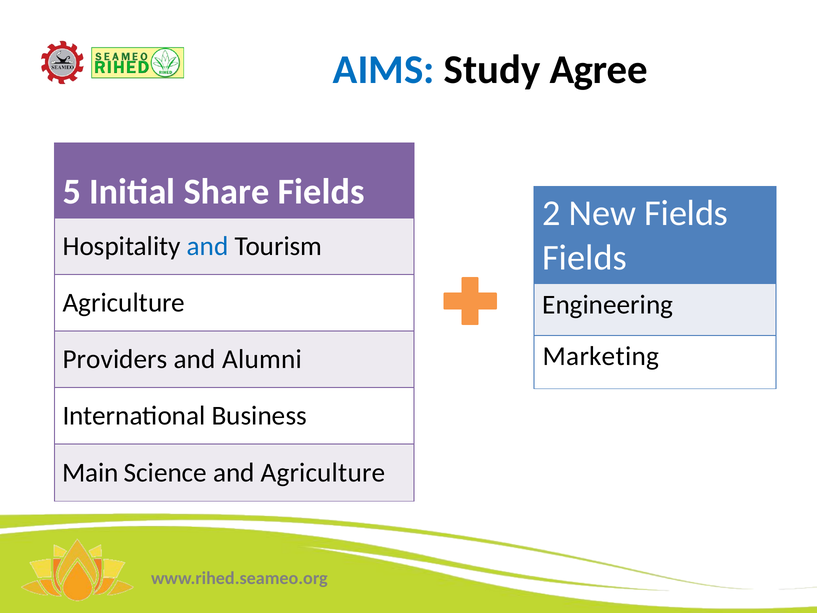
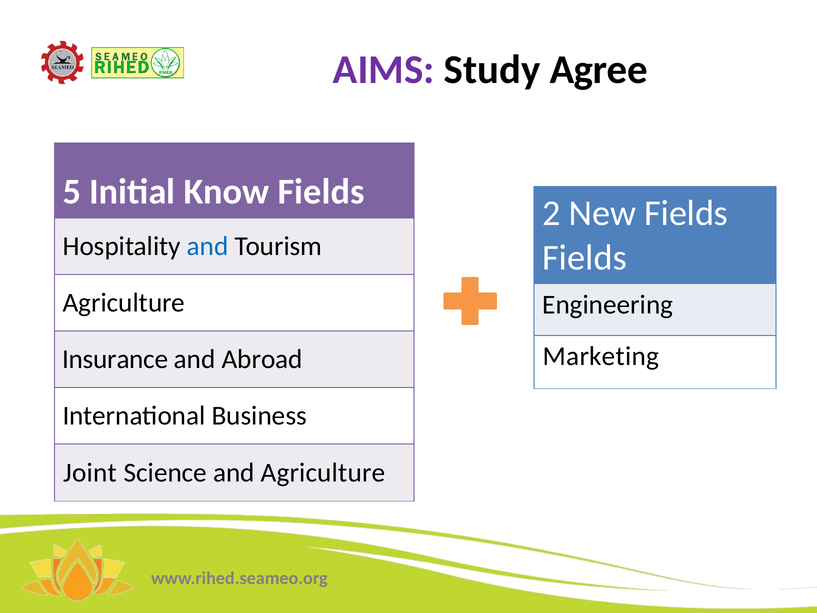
AIMS colour: blue -> purple
Share: Share -> Know
Providers: Providers -> Insurance
Alumni: Alumni -> Abroad
Main: Main -> Joint
